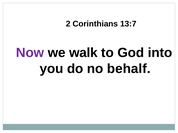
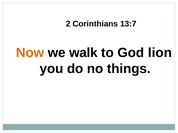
Now colour: purple -> orange
into: into -> lion
behalf: behalf -> things
